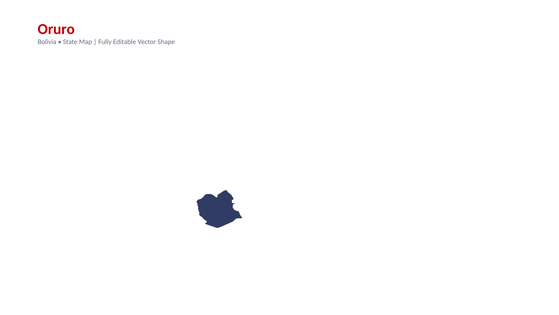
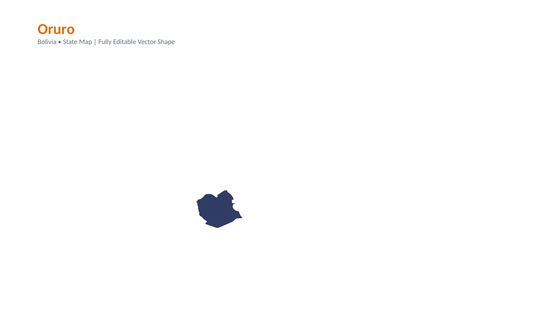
Oruro colour: red -> orange
